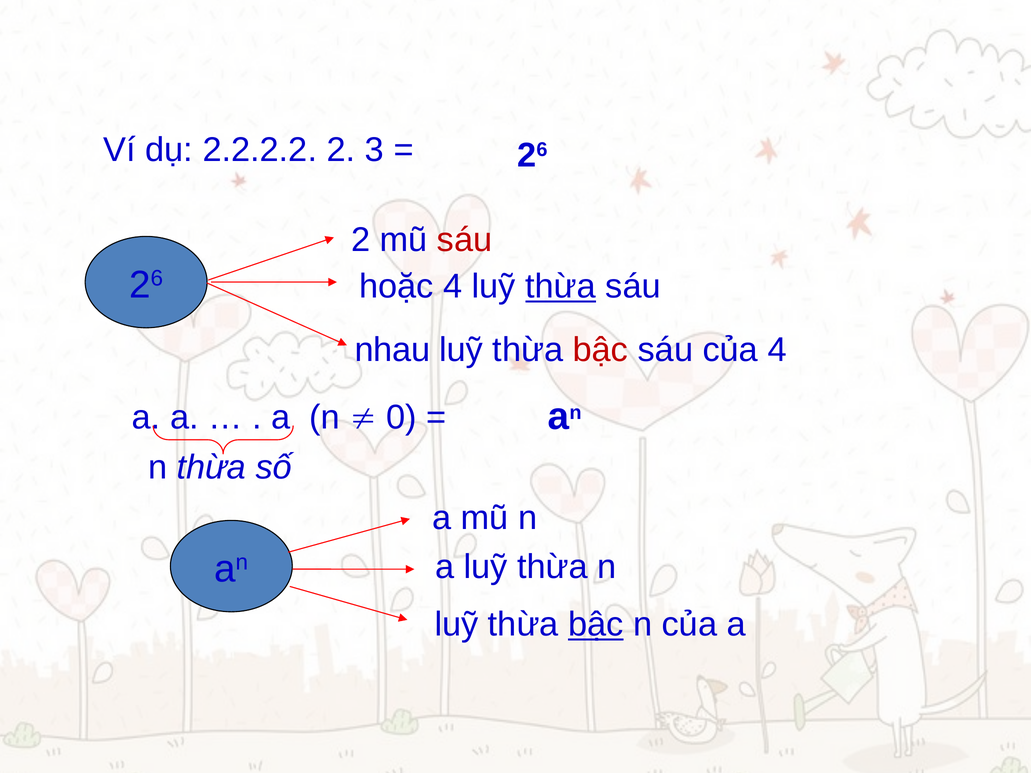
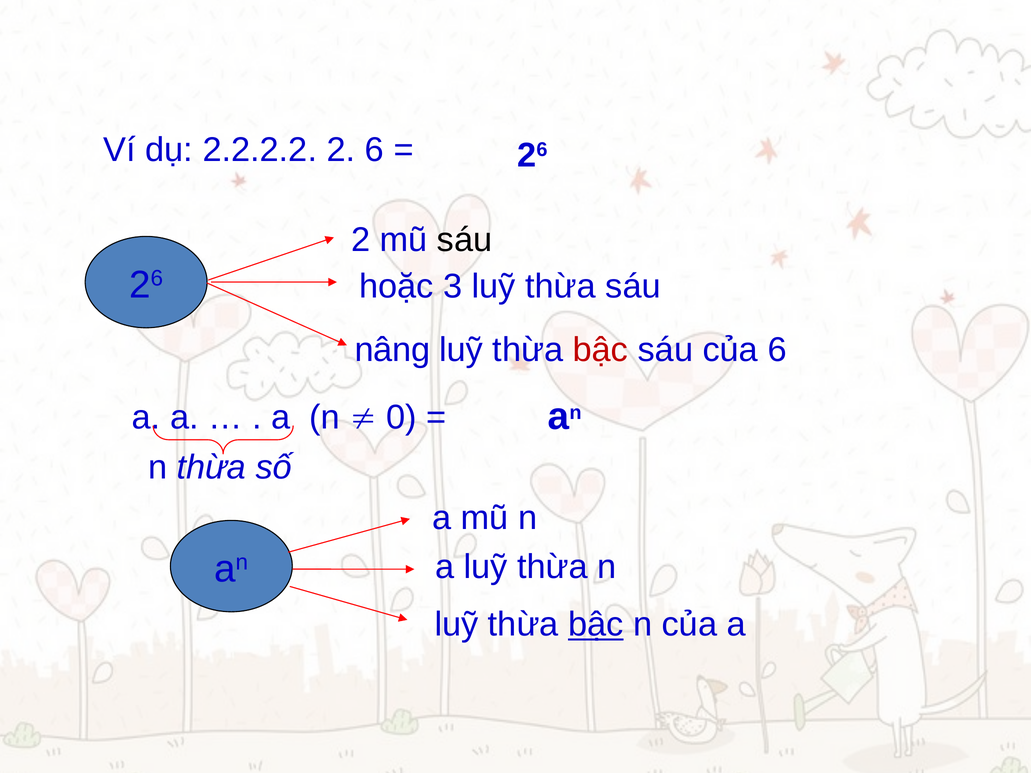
2 3: 3 -> 6
sáu at (465, 240) colour: red -> black
hoặc 4: 4 -> 3
thừa at (561, 287) underline: present -> none
nhau: nhau -> nâng
của 4: 4 -> 6
